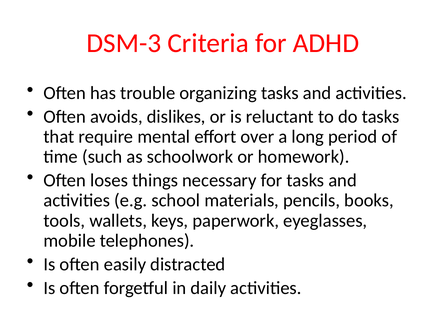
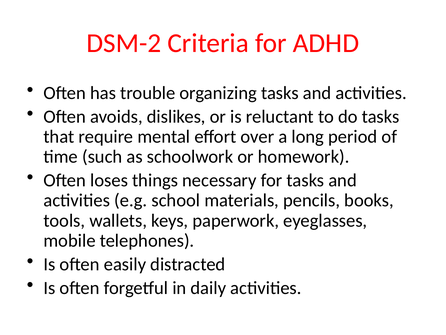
DSM-3: DSM-3 -> DSM-2
